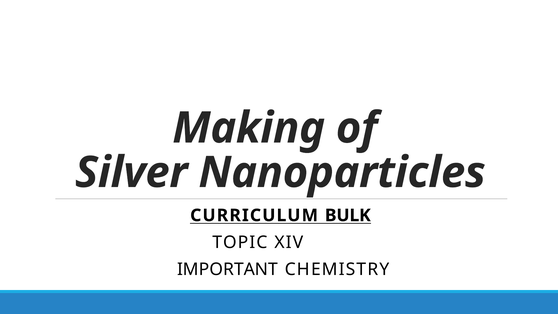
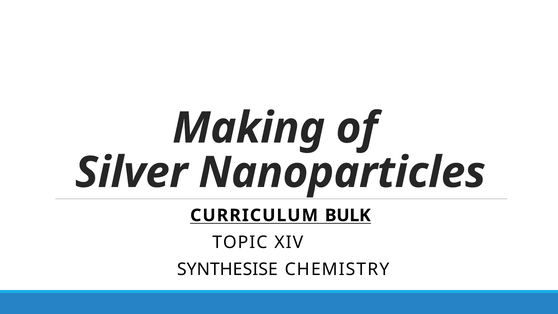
IMPORTANT: IMPORTANT -> SYNTHESISE
